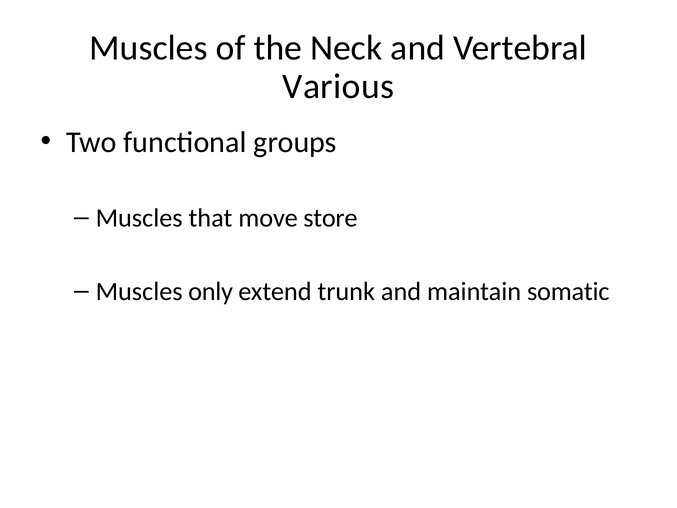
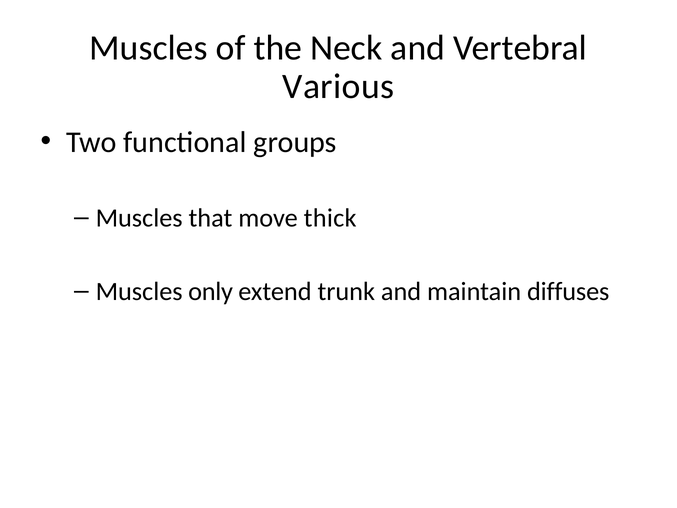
store: store -> thick
somatic: somatic -> diffuses
